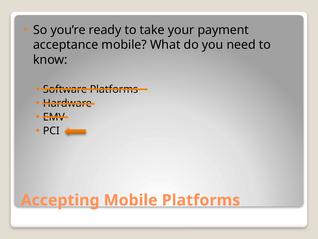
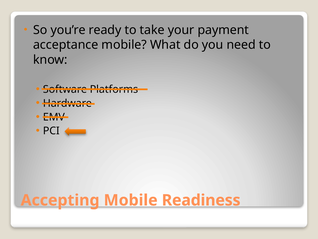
Mobile Platforms: Platforms -> Readiness
